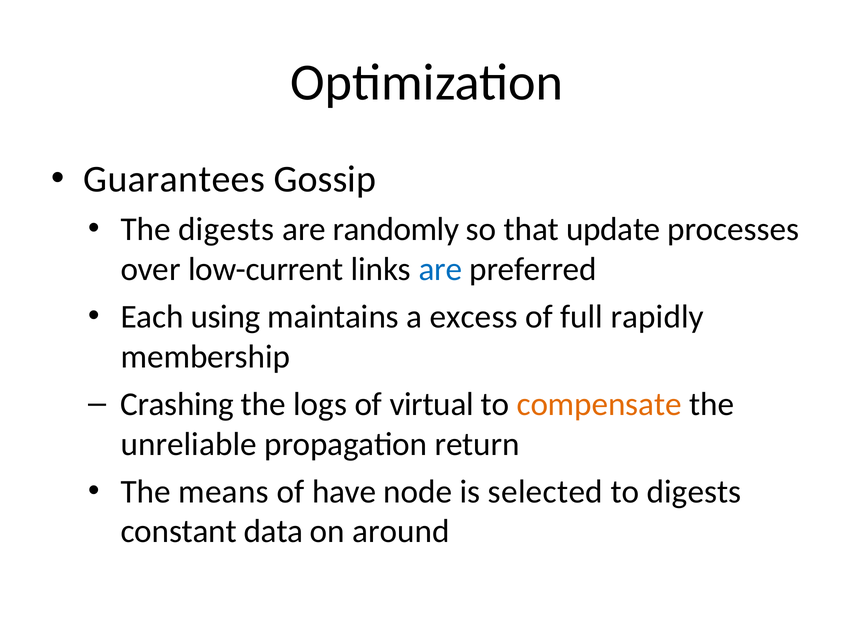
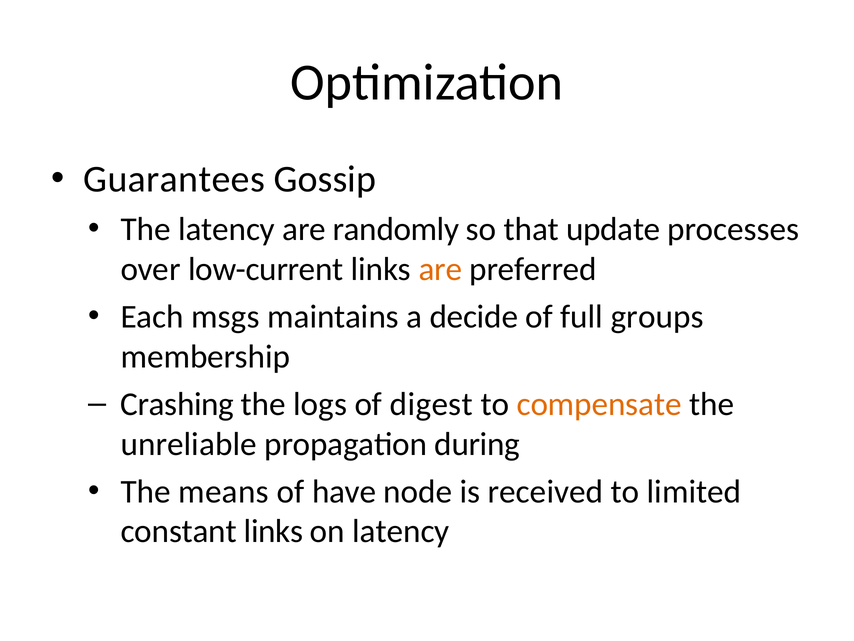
The digests: digests -> latency
are at (440, 269) colour: blue -> orange
using: using -> msgs
excess: excess -> decide
rapidly: rapidly -> groups
virtual: virtual -> digest
return: return -> during
selected: selected -> received
to digests: digests -> limited
constant data: data -> links
on around: around -> latency
